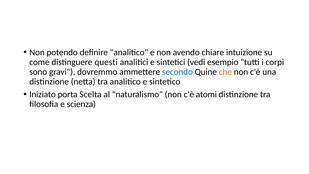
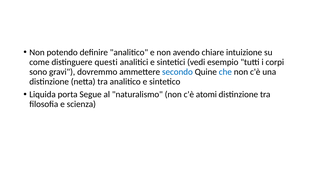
che colour: orange -> blue
Iniziato: Iniziato -> Liquida
Scelta: Scelta -> Segue
